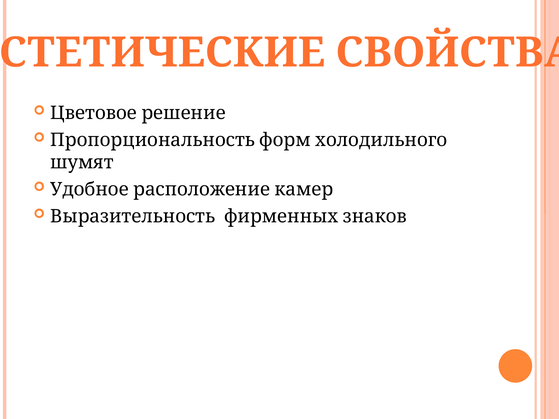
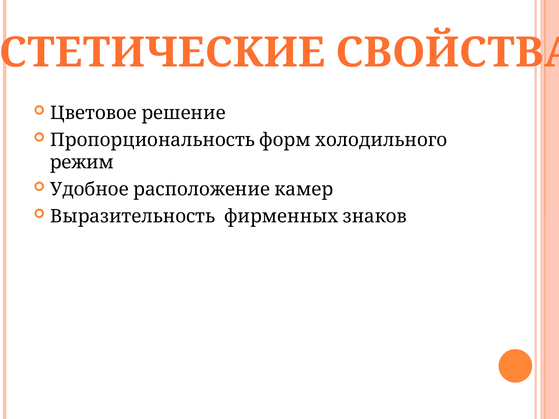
шумят: шумят -> режим
